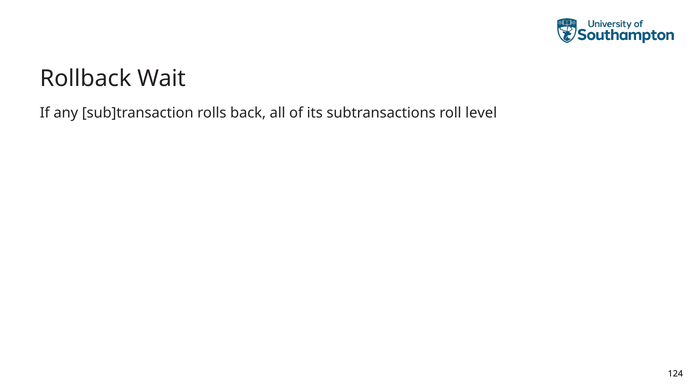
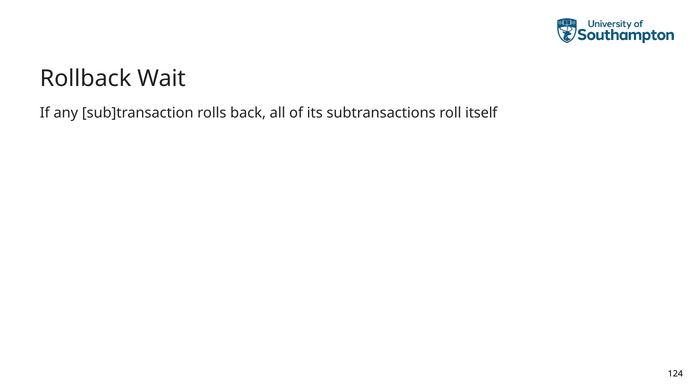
level: level -> itself
